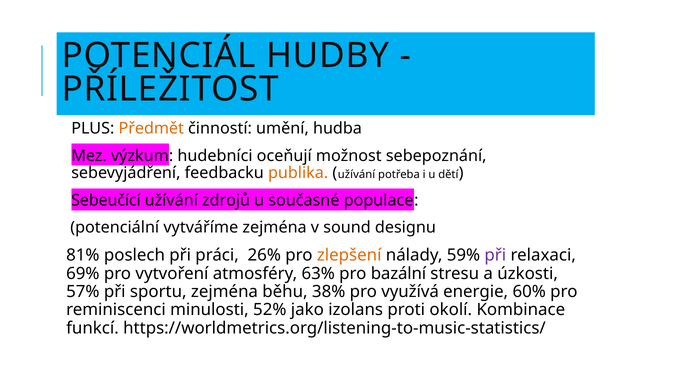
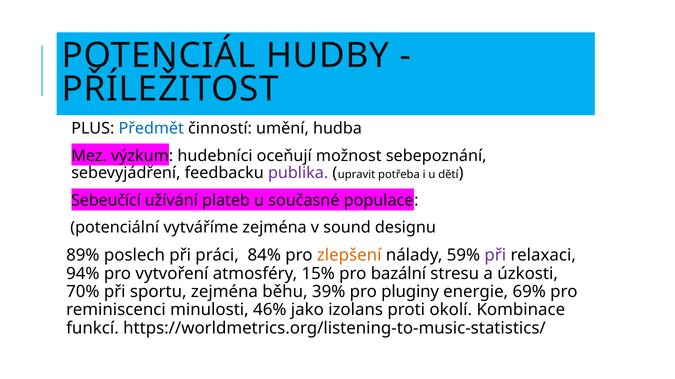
Předmět colour: orange -> blue
publika colour: orange -> purple
užívání at (357, 175): užívání -> upravit
zdrojů: zdrojů -> plateb
81%: 81% -> 89%
26%: 26% -> 84%
69%: 69% -> 94%
63%: 63% -> 15%
57%: 57% -> 70%
38%: 38% -> 39%
využívá: využívá -> pluginy
60%: 60% -> 69%
52%: 52% -> 46%
